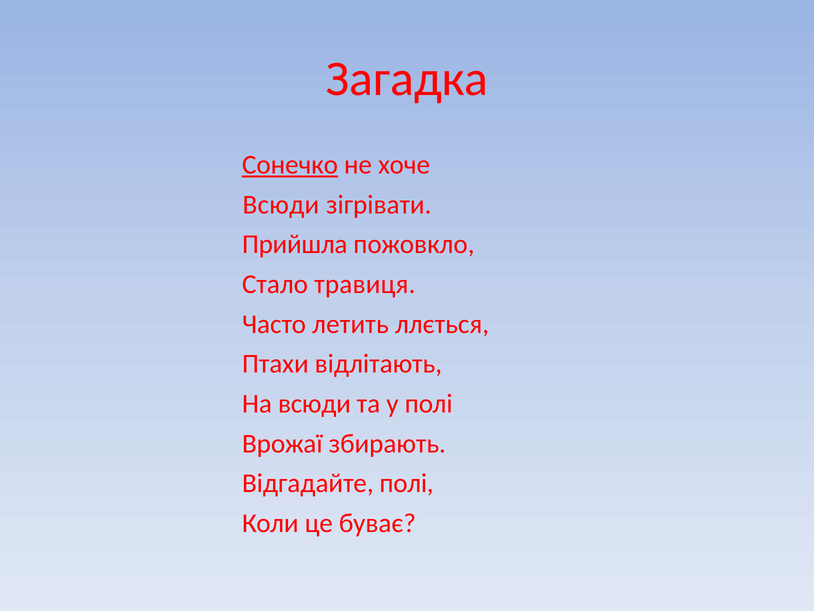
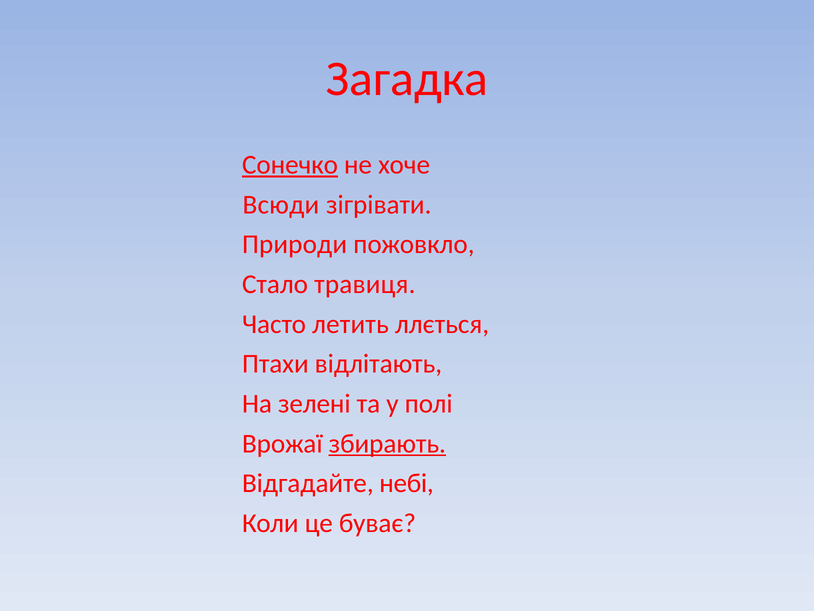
Прийшла: Прийшла -> Природи
На всюди: всюди -> зелені
збирають underline: none -> present
Відгадайте полі: полі -> небі
